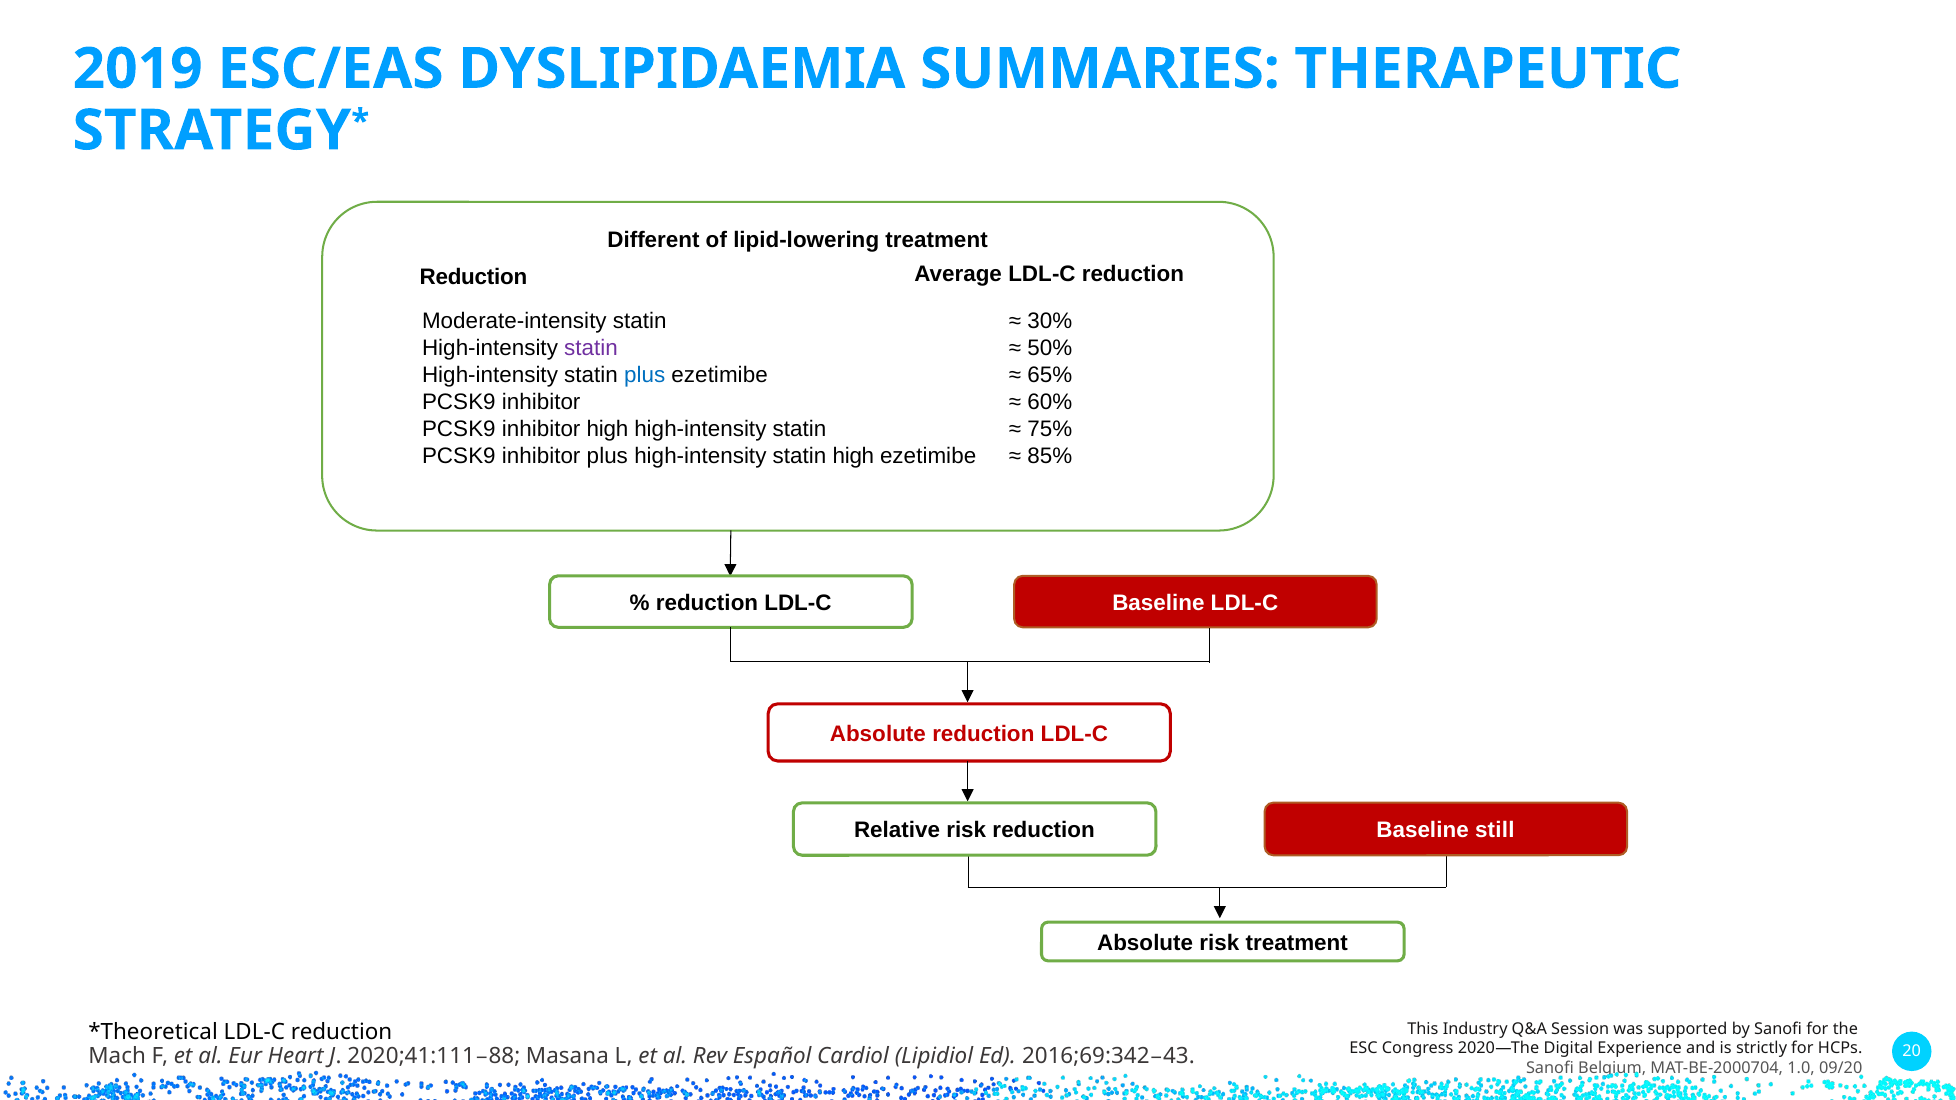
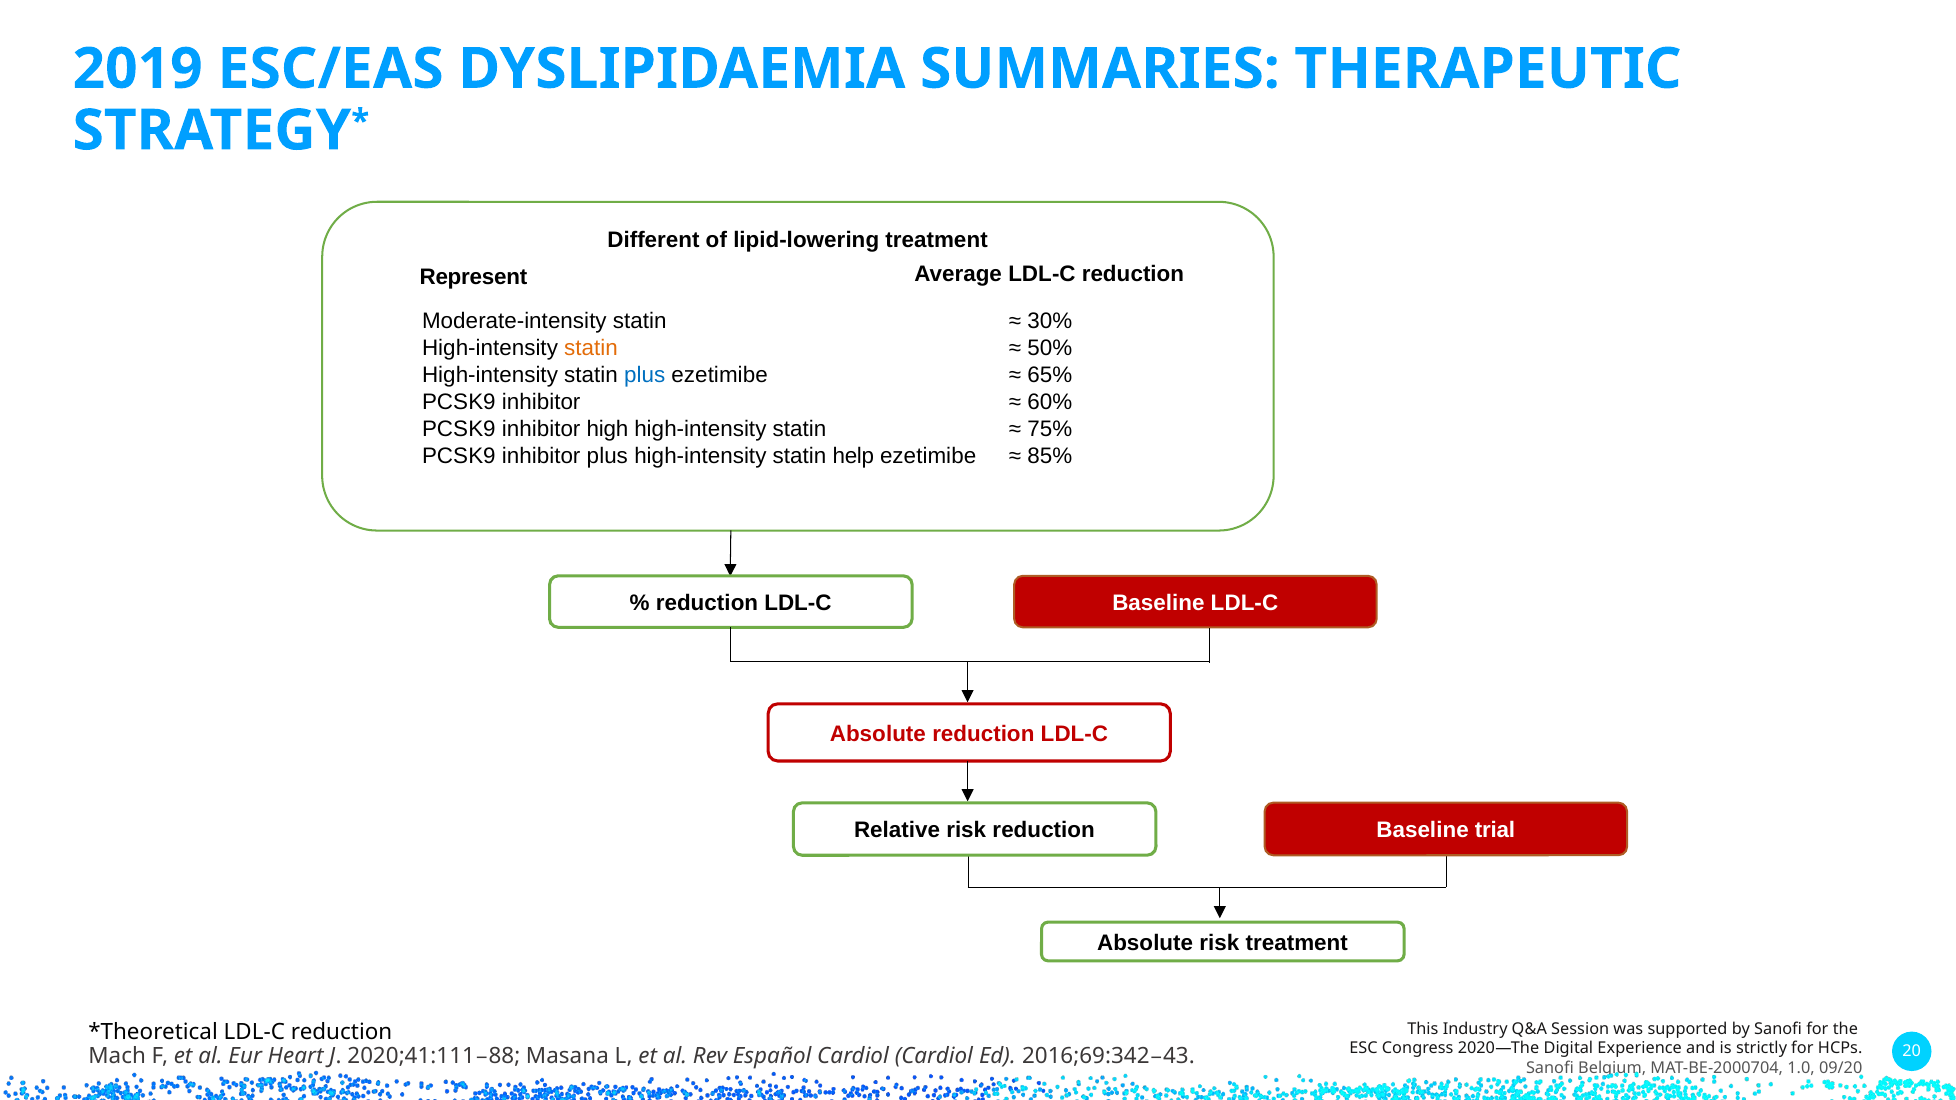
Reduction at (473, 277): Reduction -> Represent
statin at (591, 348) colour: purple -> orange
statin high: high -> help
still: still -> trial
Cardiol Lipidiol: Lipidiol -> Cardiol
